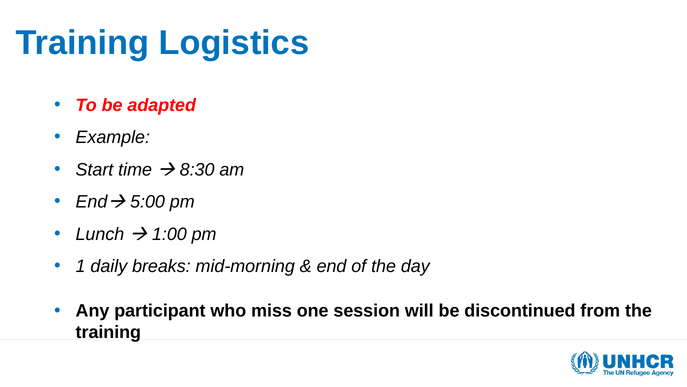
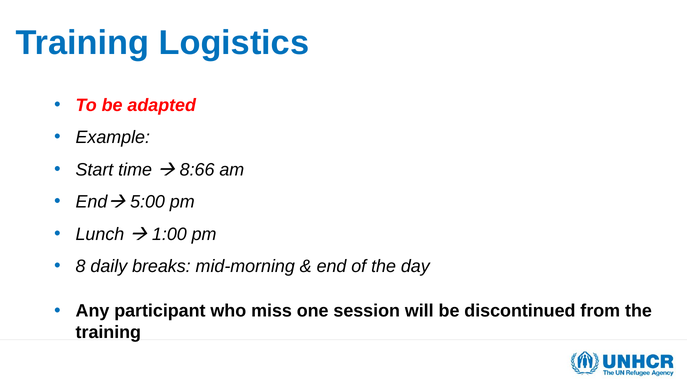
8:30: 8:30 -> 8:66
1: 1 -> 8
